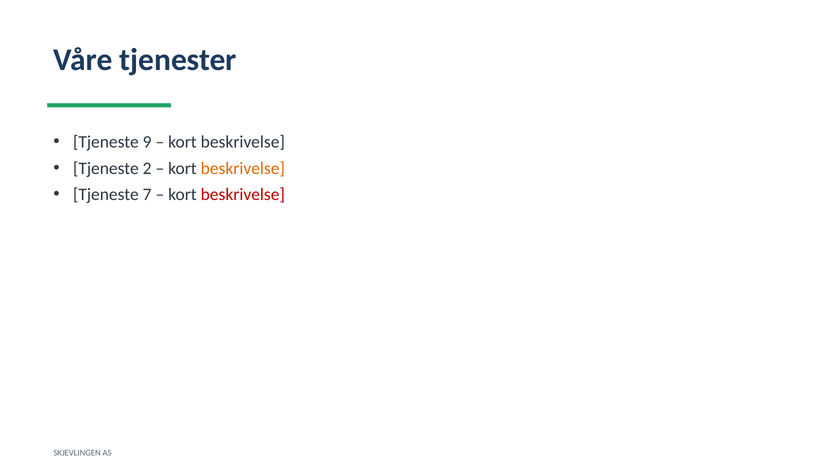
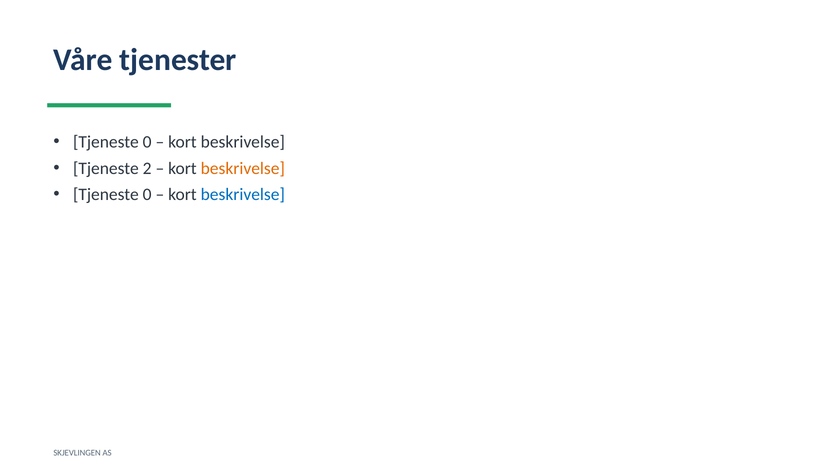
9 at (147, 142): 9 -> 0
7 at (147, 195): 7 -> 0
beskrivelse at (243, 195) colour: red -> blue
